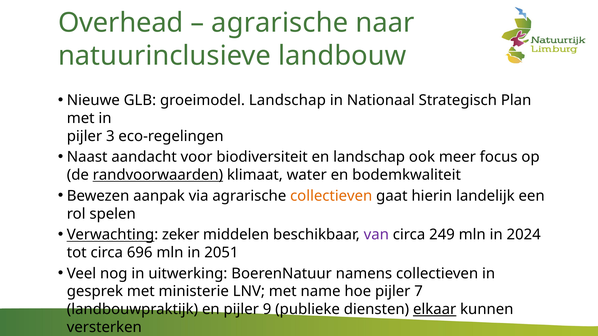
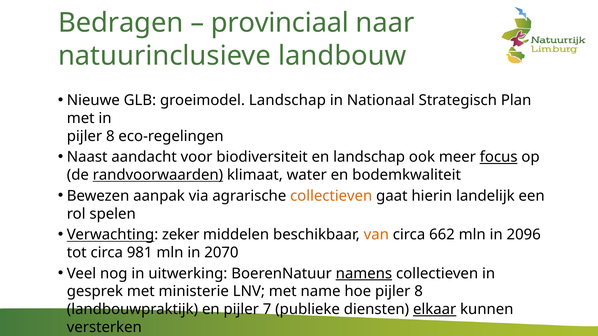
Overhead: Overhead -> Bedragen
agrarische at (280, 23): agrarische -> provinciaal
3 at (110, 136): 3 -> 8
focus underline: none -> present
van colour: purple -> orange
249: 249 -> 662
2024: 2024 -> 2096
696: 696 -> 981
2051: 2051 -> 2070
namens underline: none -> present
hoe pijler 7: 7 -> 8
9: 9 -> 7
